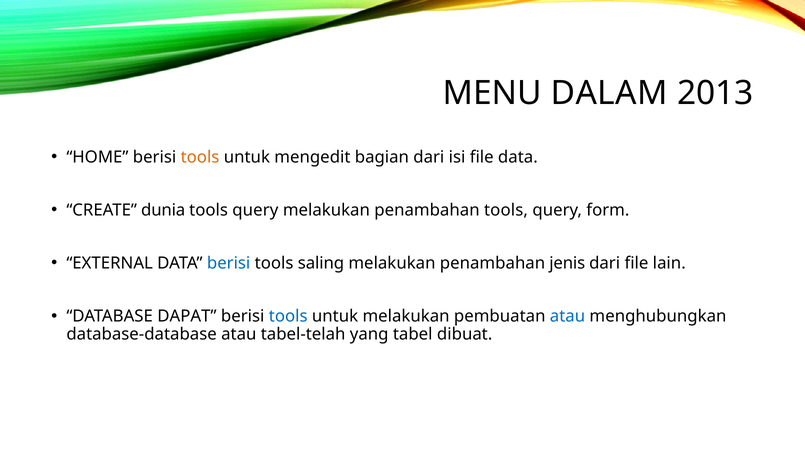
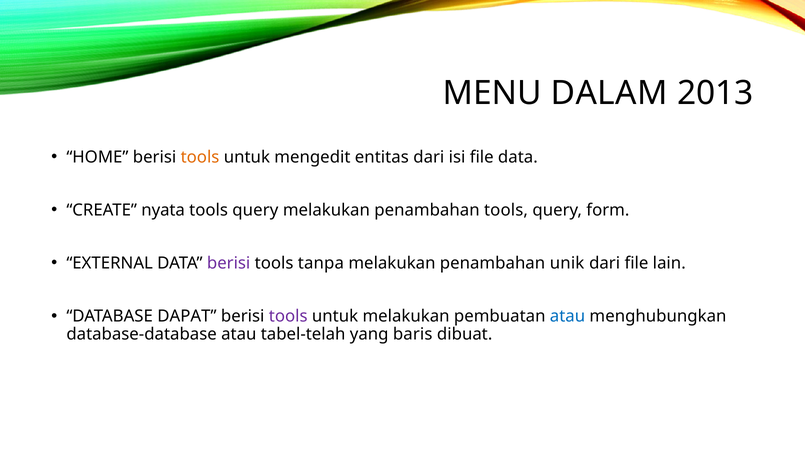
bagian: bagian -> entitas
dunia: dunia -> nyata
berisi at (229, 263) colour: blue -> purple
saling: saling -> tanpa
jenis: jenis -> unik
tools at (288, 316) colour: blue -> purple
tabel: tabel -> baris
